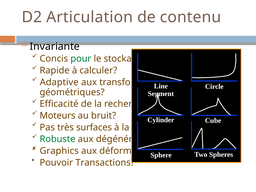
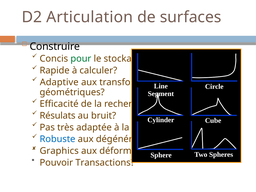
contenu: contenu -> surfaces
Invariante: Invariante -> Construire
Moteurs: Moteurs -> Résulats
surfaces: surfaces -> adaptée
Robuste colour: green -> blue
